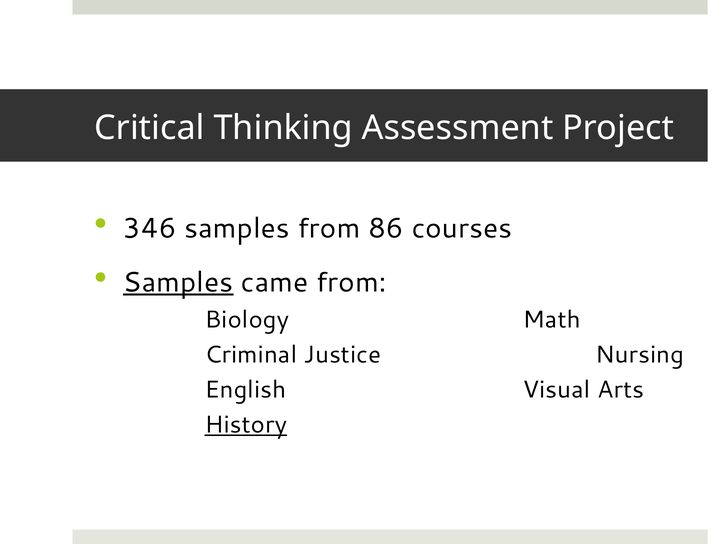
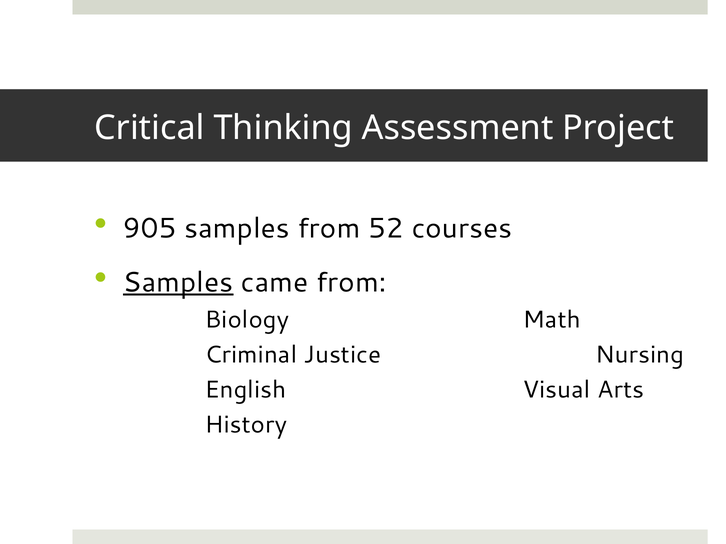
346: 346 -> 905
86: 86 -> 52
History underline: present -> none
